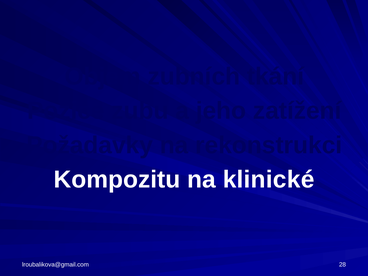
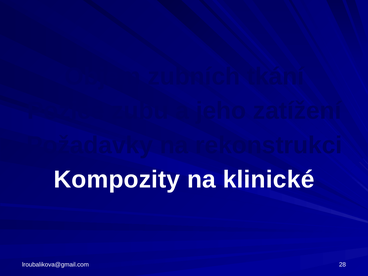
Kompozitu: Kompozitu -> Kompozity
